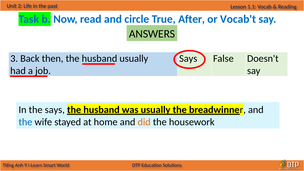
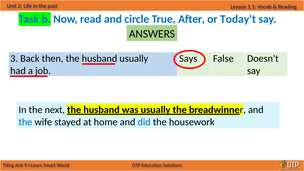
Vocab't: Vocab't -> Today't
the says: says -> next
did colour: orange -> blue
